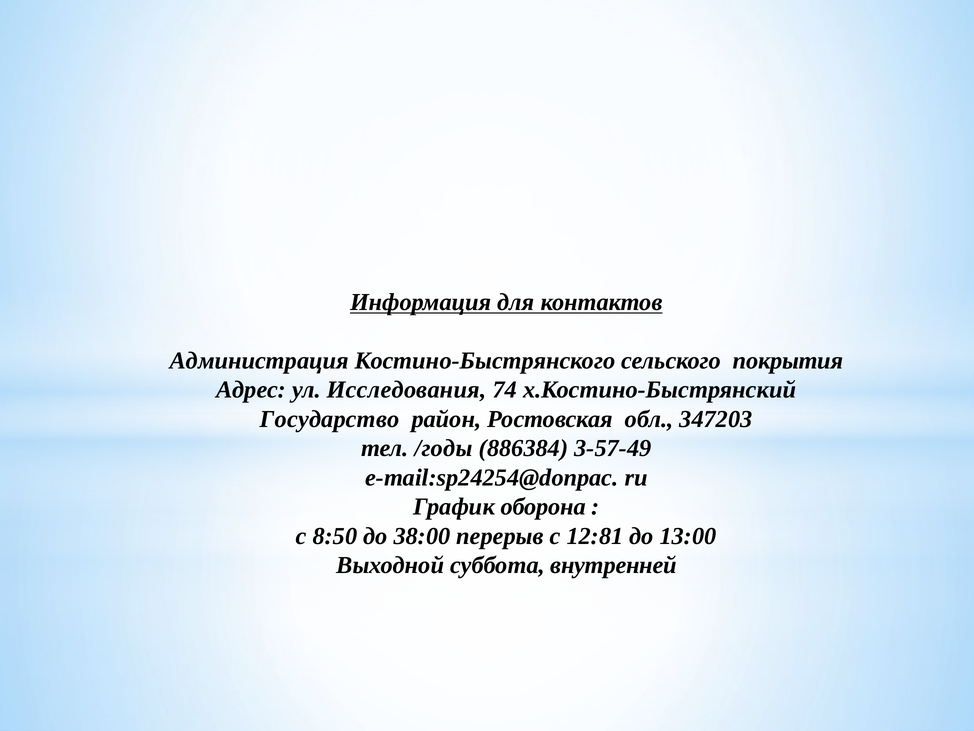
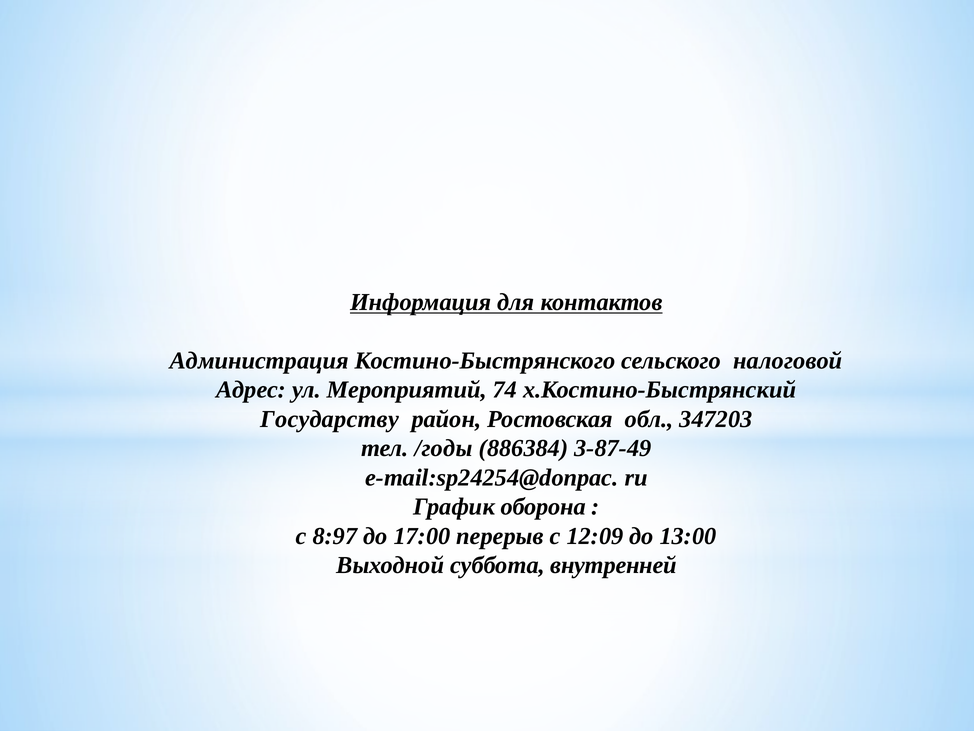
покрытия: покрытия -> налоговой
Исследования: Исследования -> Мероприятий
Государство: Государство -> Государству
3-57-49: 3-57-49 -> 3-87-49
8:50: 8:50 -> 8:97
38:00: 38:00 -> 17:00
12:81: 12:81 -> 12:09
